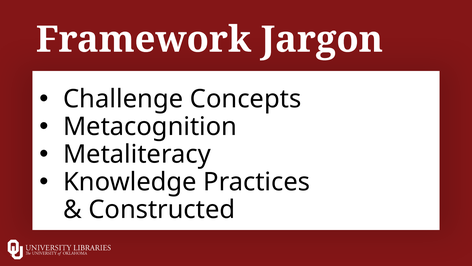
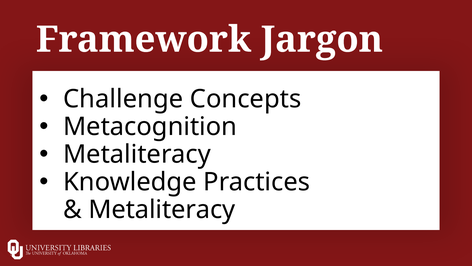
Constructed at (162, 209): Constructed -> Metaliteracy
